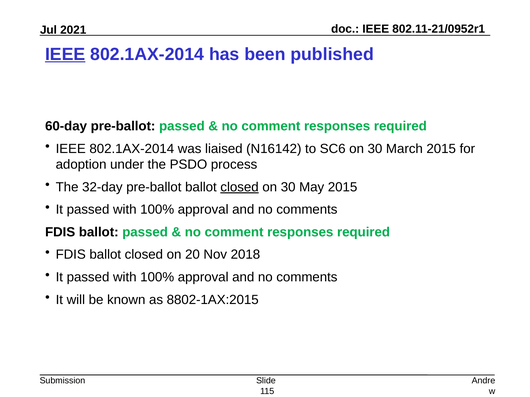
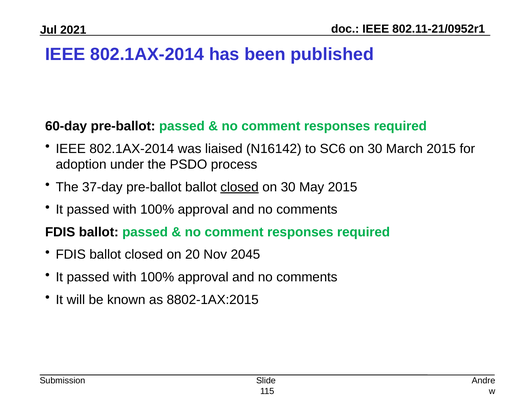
IEEE at (65, 54) underline: present -> none
32-day: 32-day -> 37-day
2018: 2018 -> 2045
